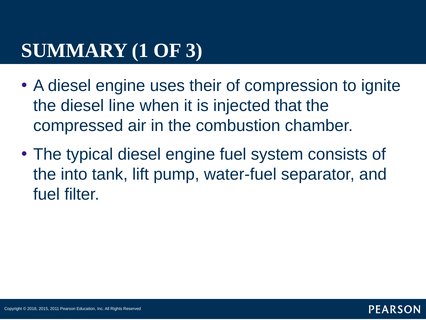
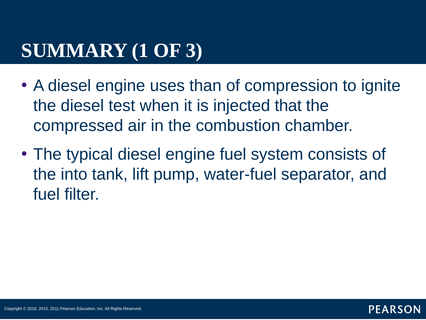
their: their -> than
line: line -> test
